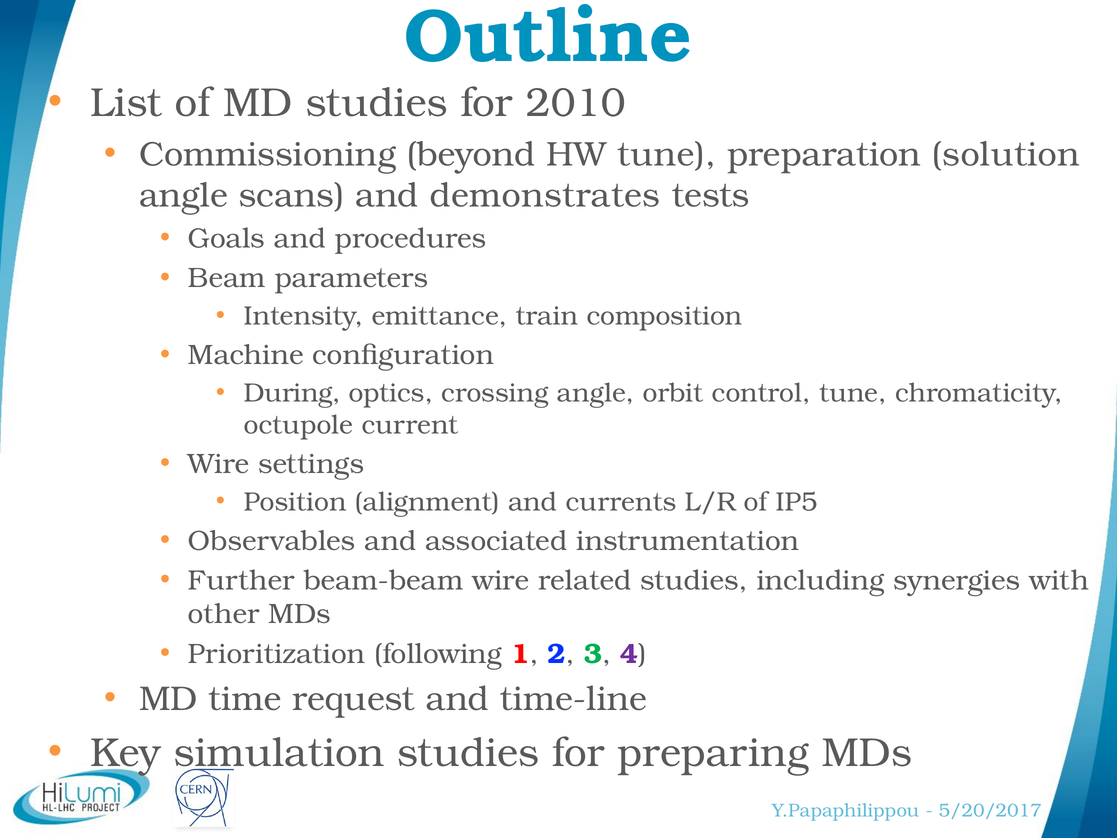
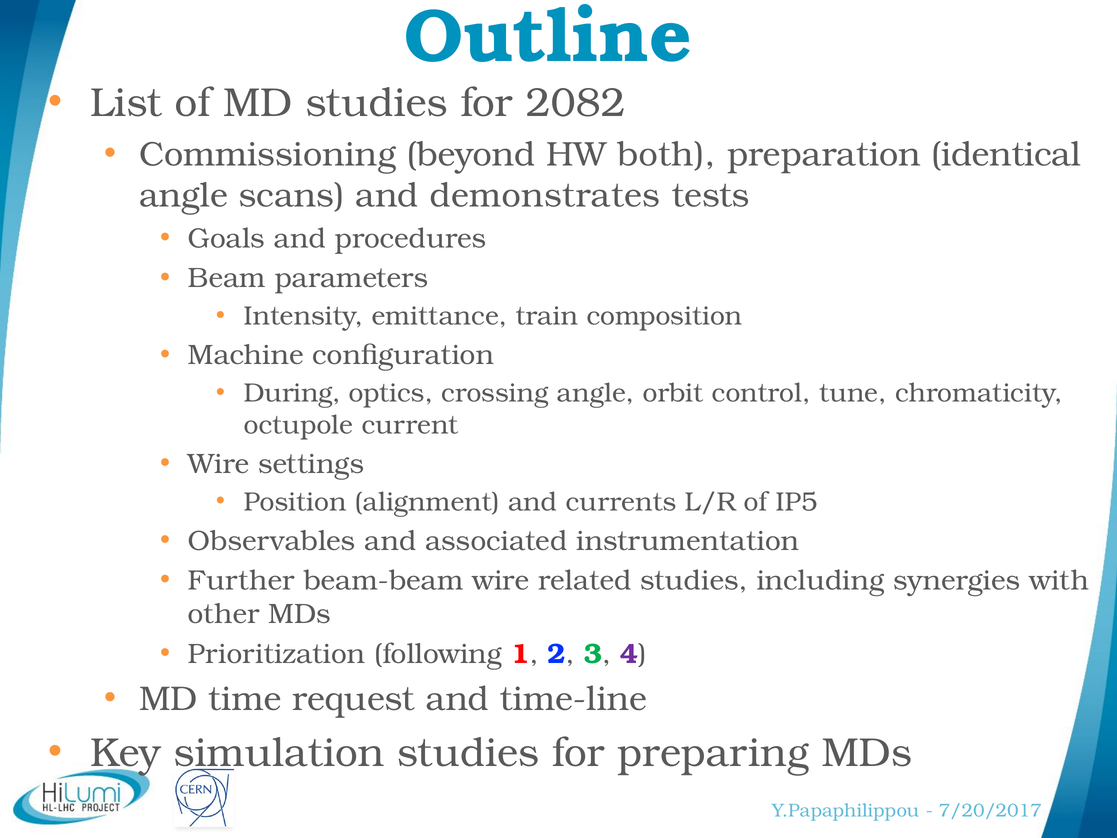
2010: 2010 -> 2082
HW tune: tune -> both
solution: solution -> identical
5/20/2017: 5/20/2017 -> 7/20/2017
